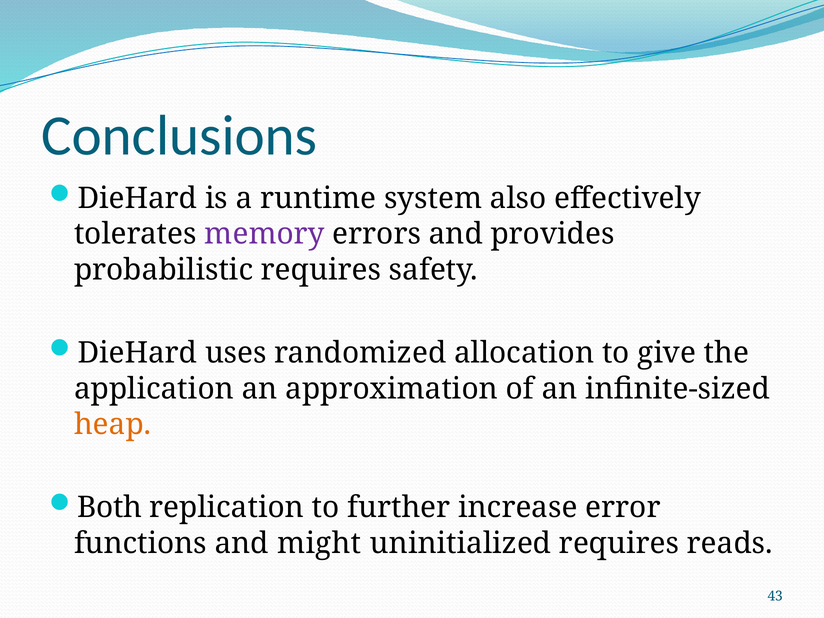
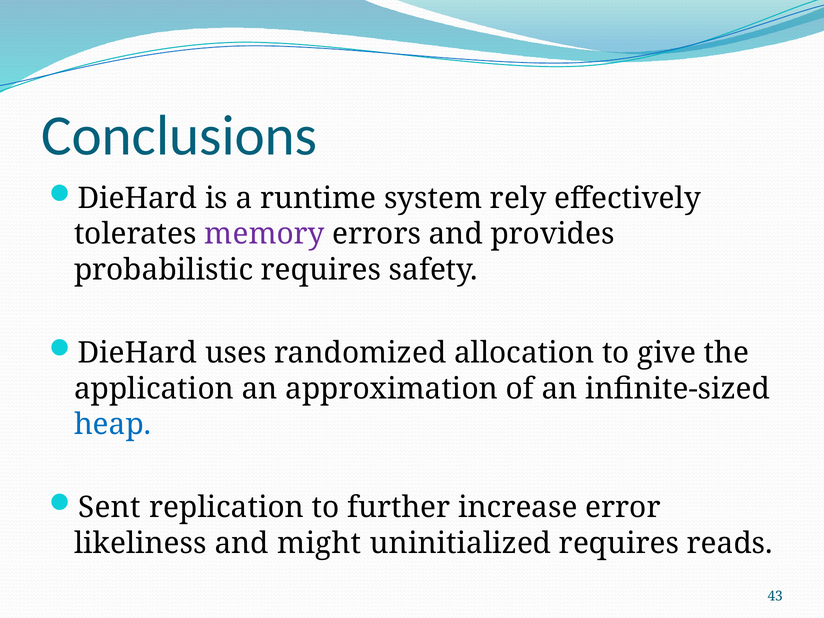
also: also -> rely
heap colour: orange -> blue
Both: Both -> Sent
functions: functions -> likeliness
